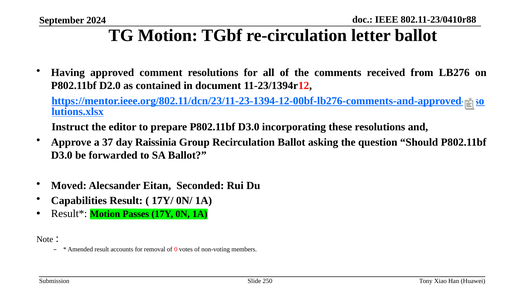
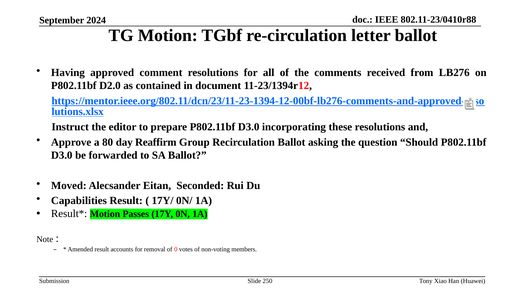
37: 37 -> 80
Raissinia: Raissinia -> Reaffirm
